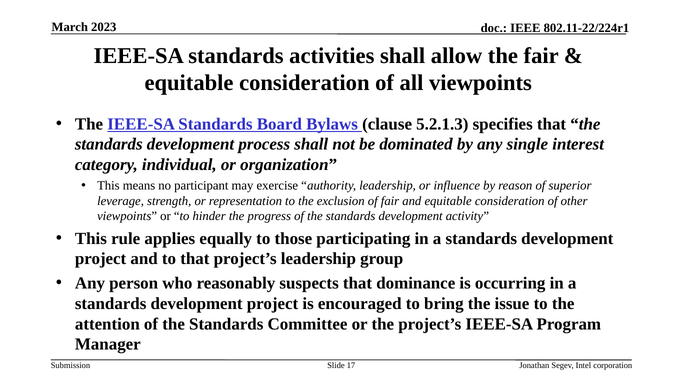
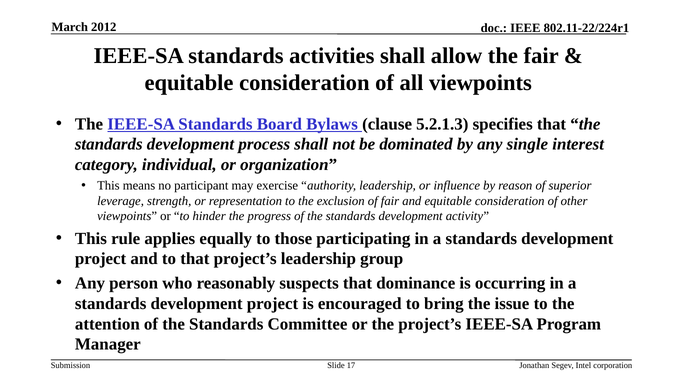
2023: 2023 -> 2012
